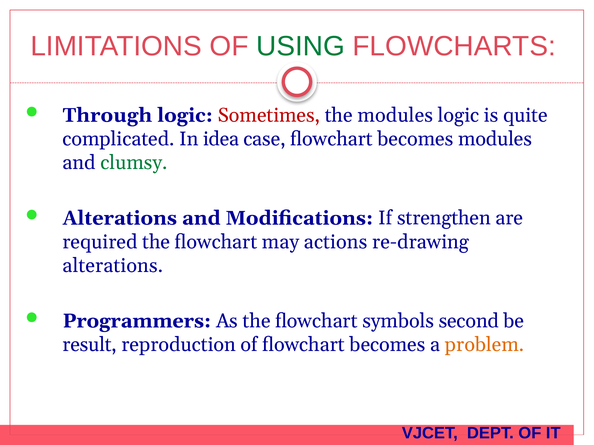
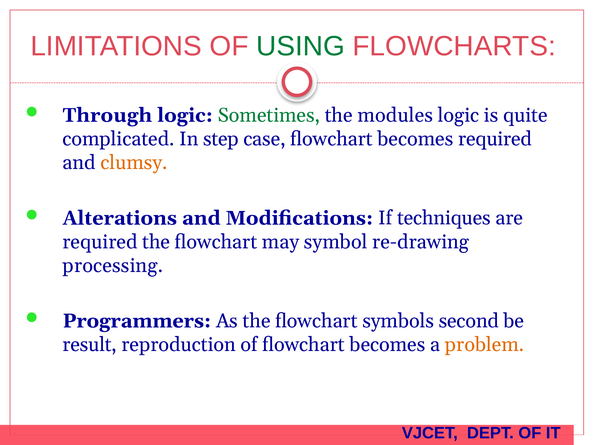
Sometimes colour: red -> green
idea: idea -> step
becomes modules: modules -> required
clumsy colour: green -> orange
strengthen: strengthen -> techniques
actions: actions -> symbol
alterations at (113, 266): alterations -> processing
